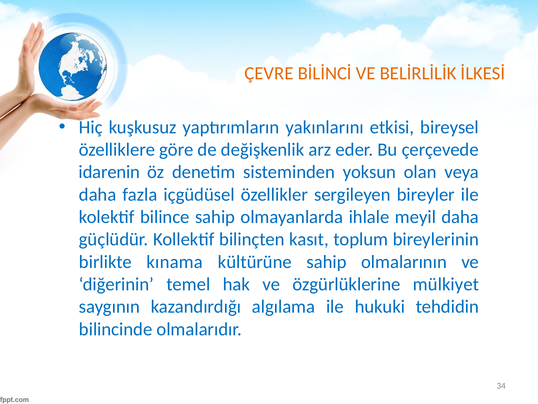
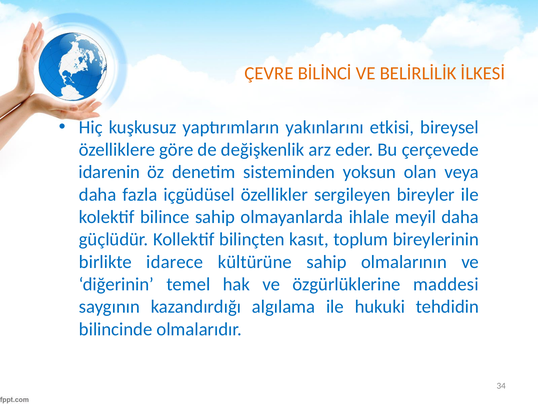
kınama: kınama -> idarece
mülkiyet: mülkiyet -> maddesi
